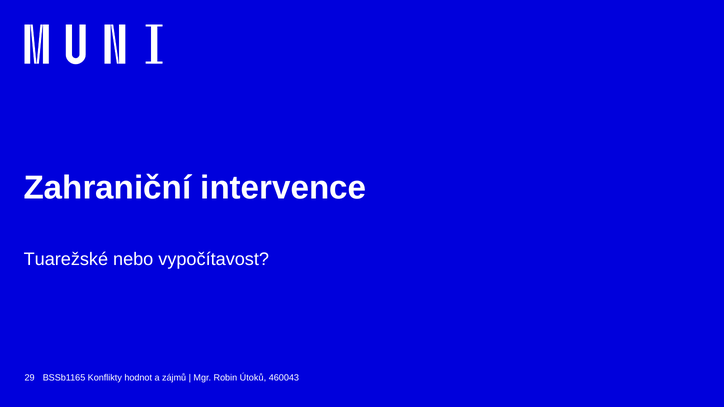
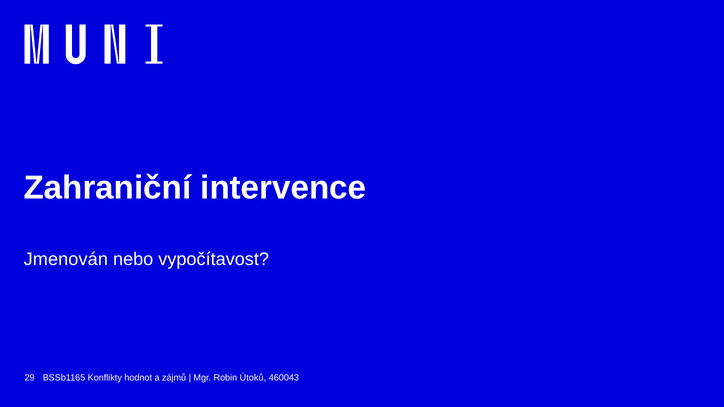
Tuarežské: Tuarežské -> Jmenován
